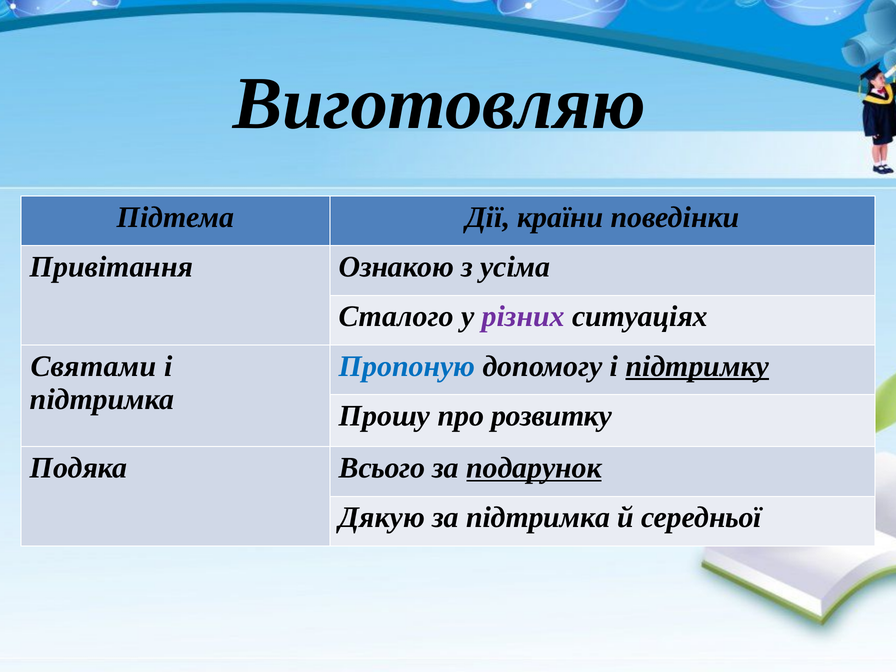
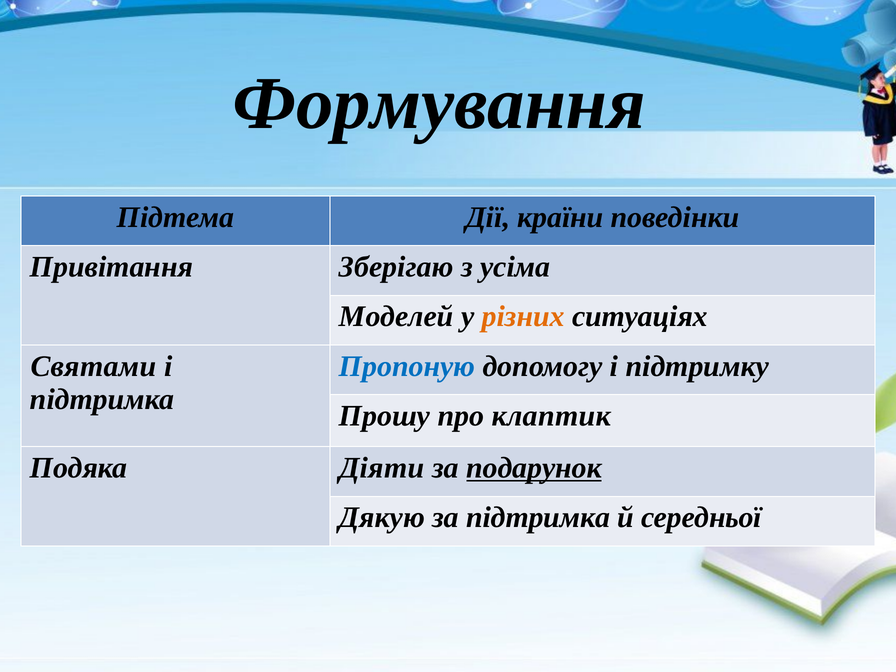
Виготовляю: Виготовляю -> Формування
Ознакою: Ознакою -> Зберігаю
Сталого: Сталого -> Моделей
різних colour: purple -> orange
підтримку underline: present -> none
розвитку: розвитку -> клаптик
Всього: Всього -> Діяти
